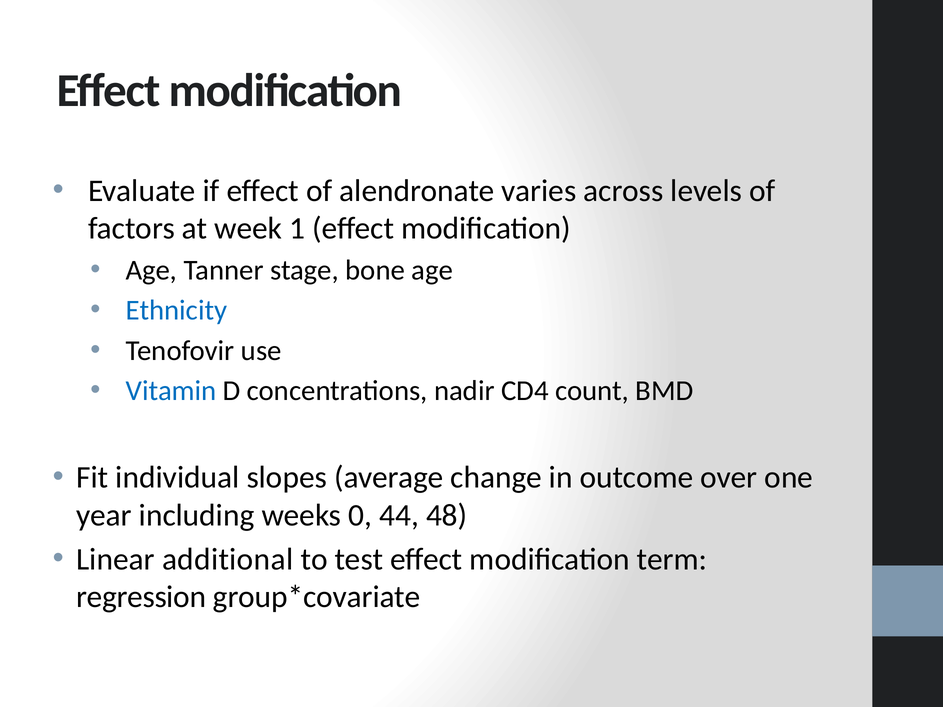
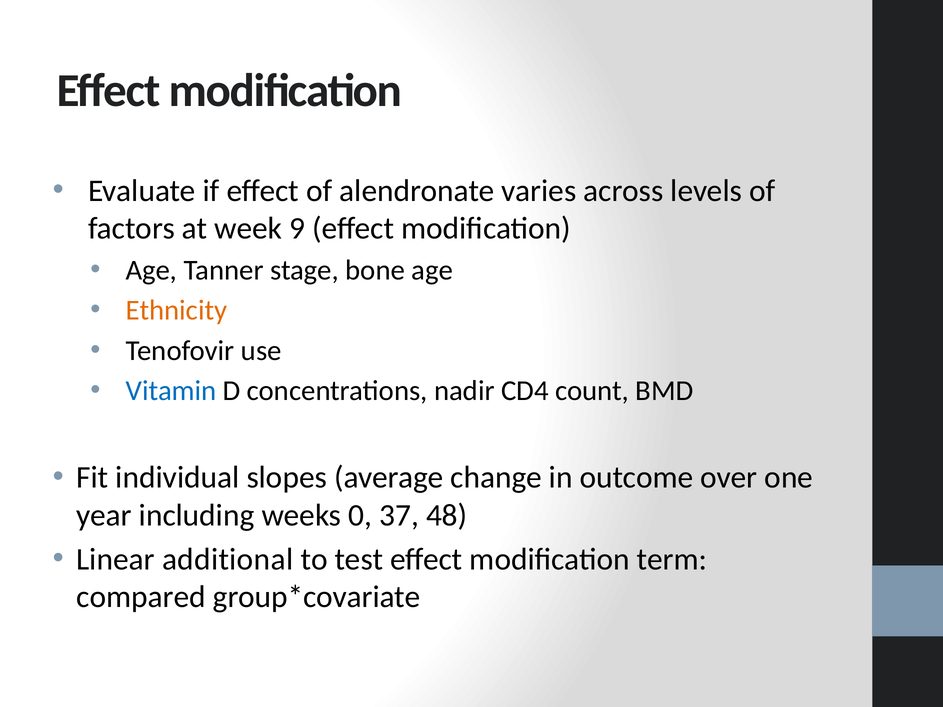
1: 1 -> 9
Ethnicity colour: blue -> orange
44: 44 -> 37
regression: regression -> compared
